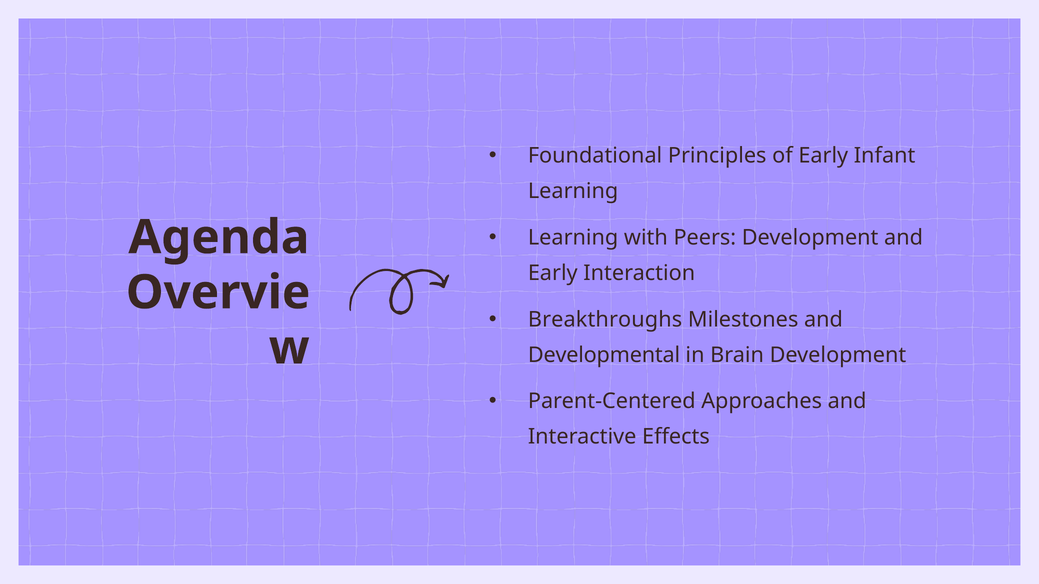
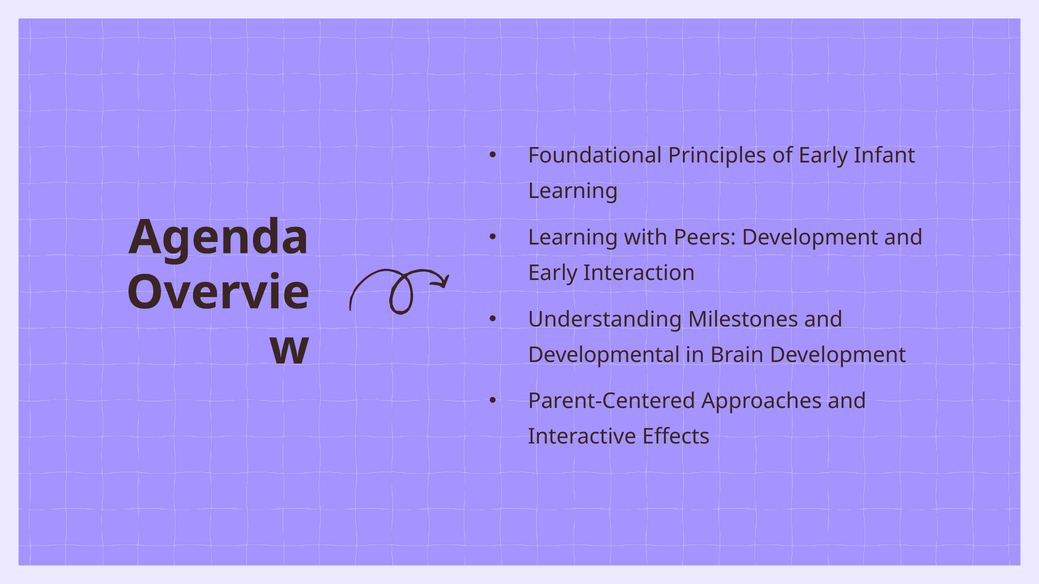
Breakthroughs: Breakthroughs -> Understanding
